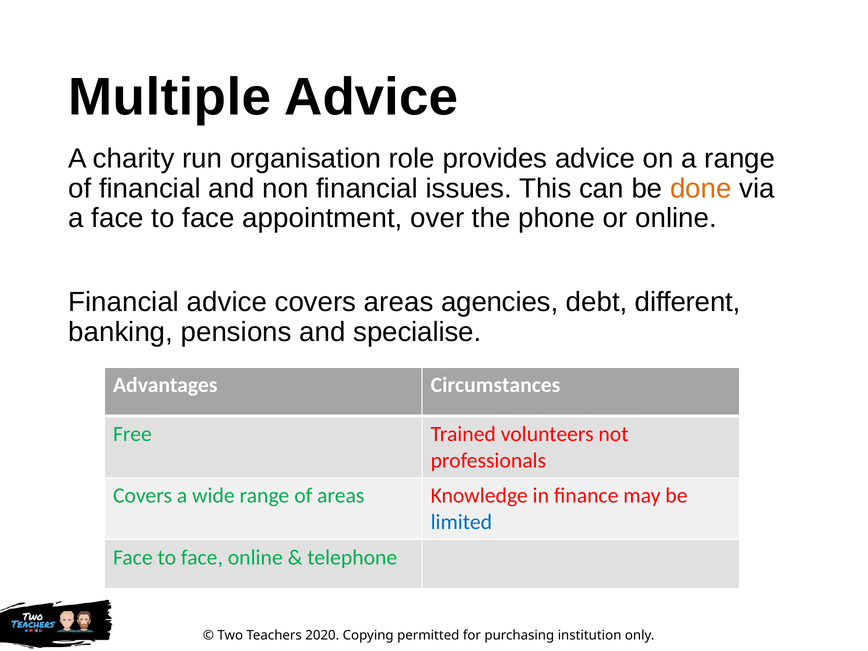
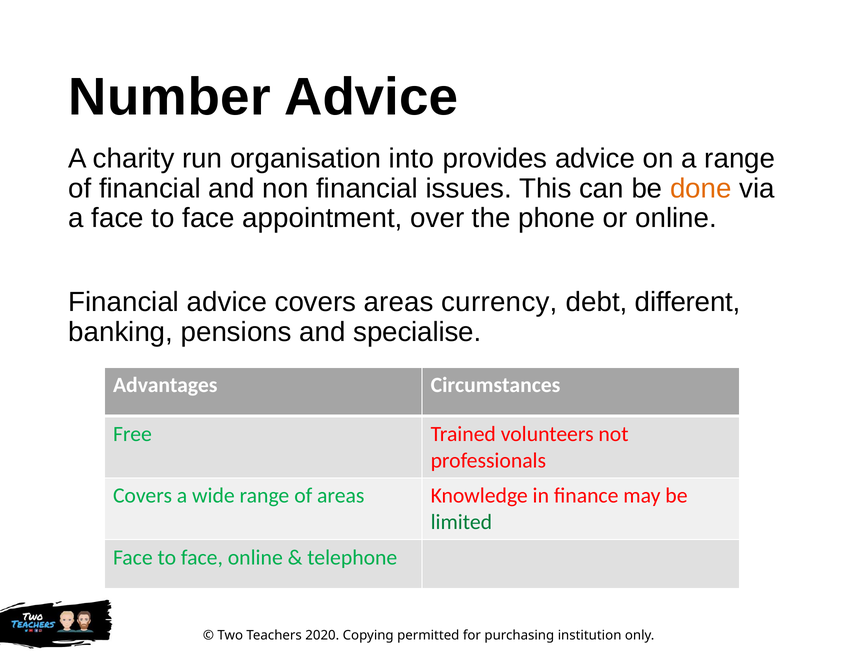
Multiple: Multiple -> Number
role: role -> into
agencies: agencies -> currency
limited colour: blue -> green
